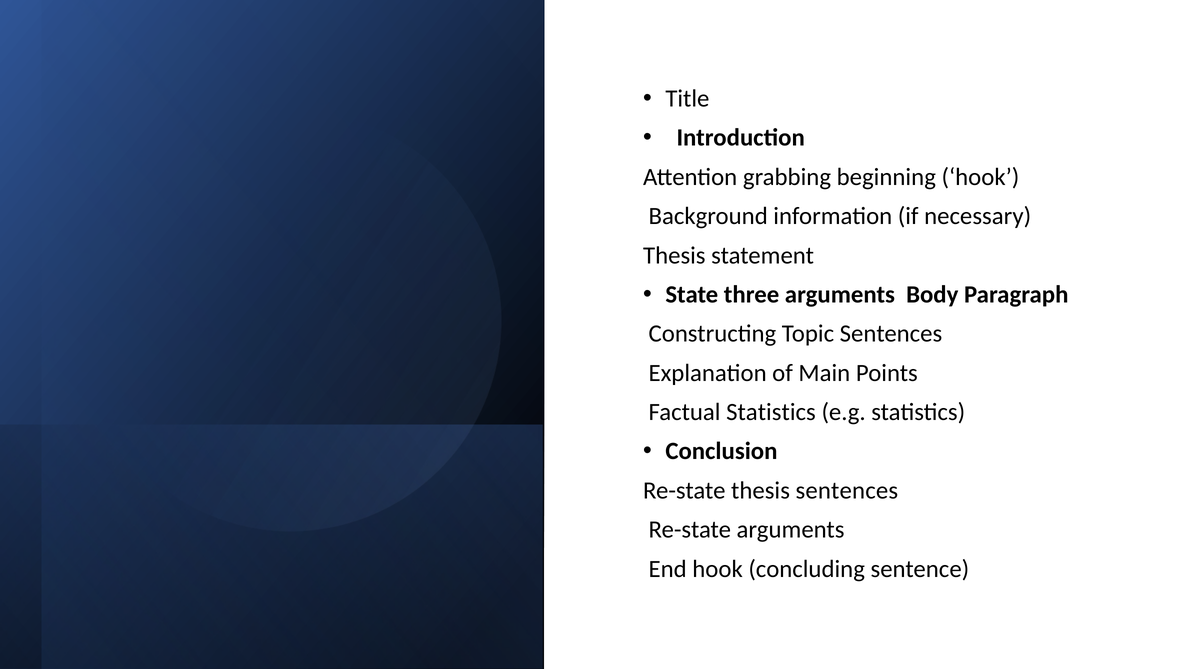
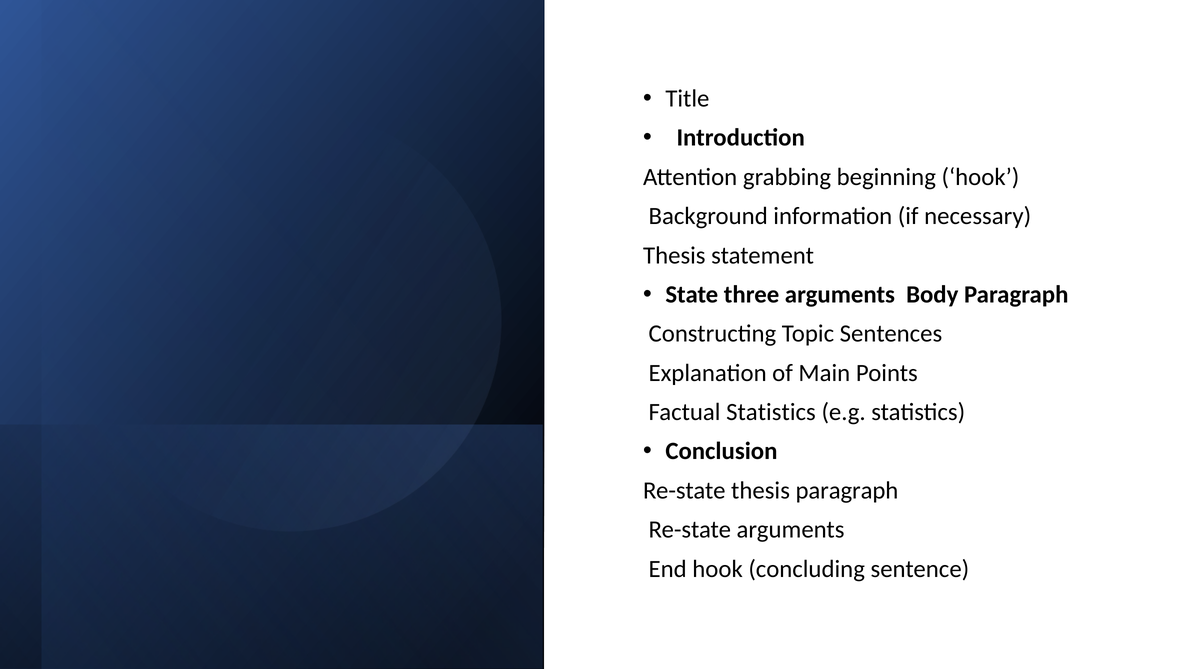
thesis sentences: sentences -> paragraph
